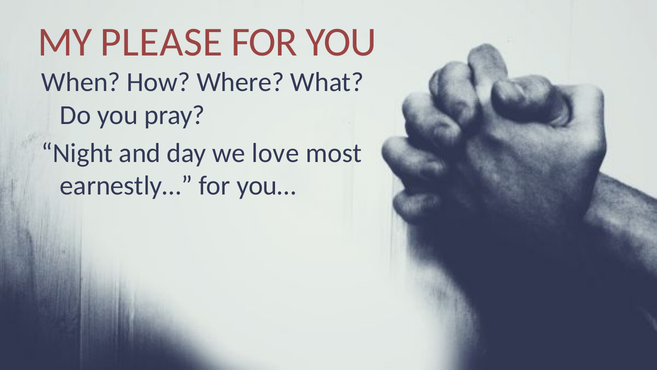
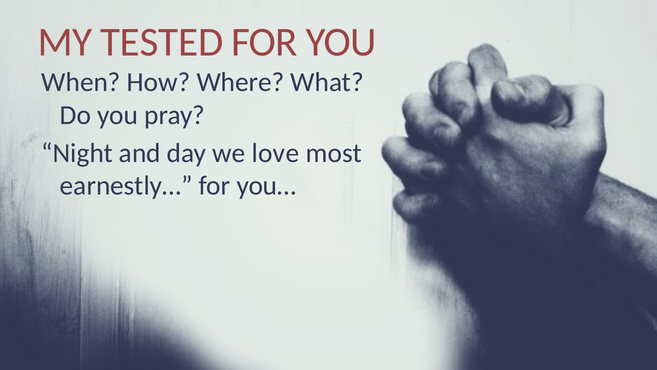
PLEASE: PLEASE -> TESTED
